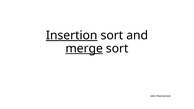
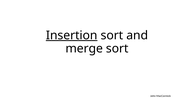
merge underline: present -> none
